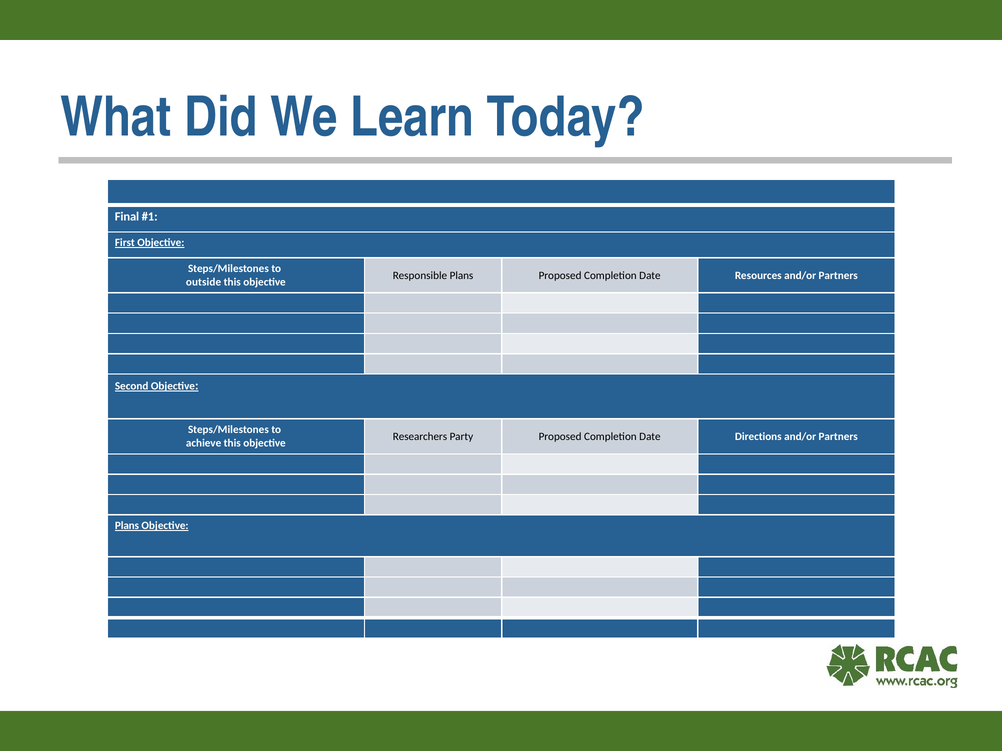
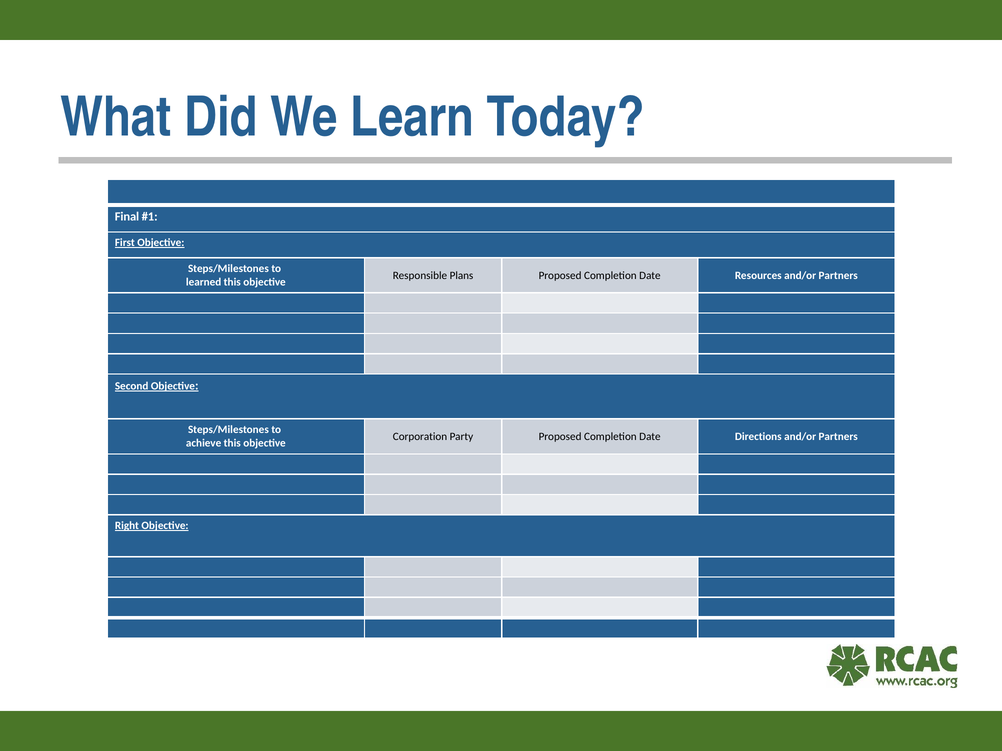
outside: outside -> learned
Researchers: Researchers -> Corporation
Plans at (127, 526): Plans -> Right
